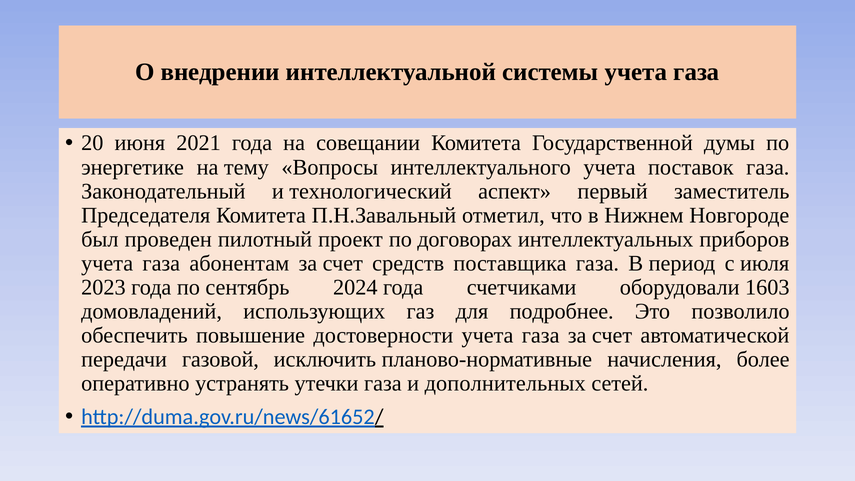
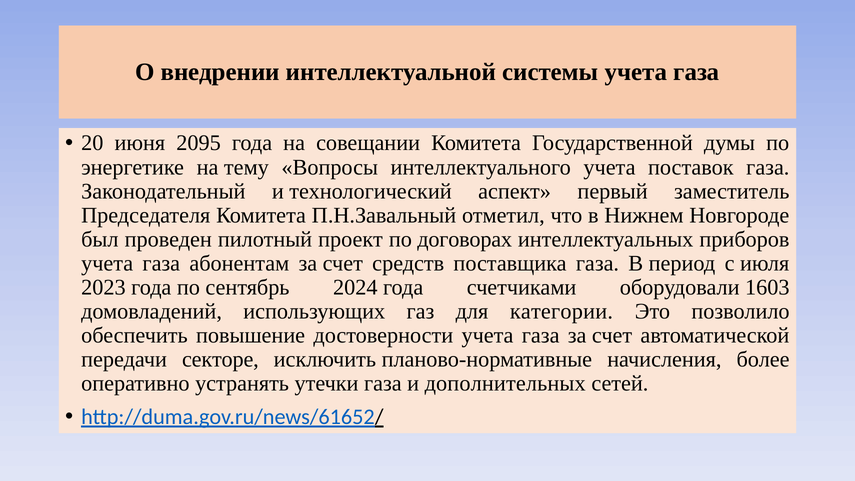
2021: 2021 -> 2095
подробнее: подробнее -> категории
газовой: газовой -> секторе
